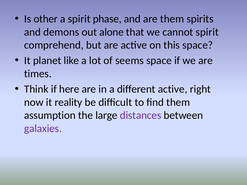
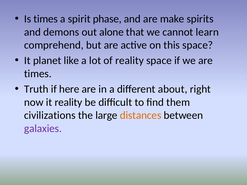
Is other: other -> times
are them: them -> make
cannot spirit: spirit -> learn
of seems: seems -> reality
Think: Think -> Truth
different active: active -> about
assumption: assumption -> civilizations
distances colour: purple -> orange
